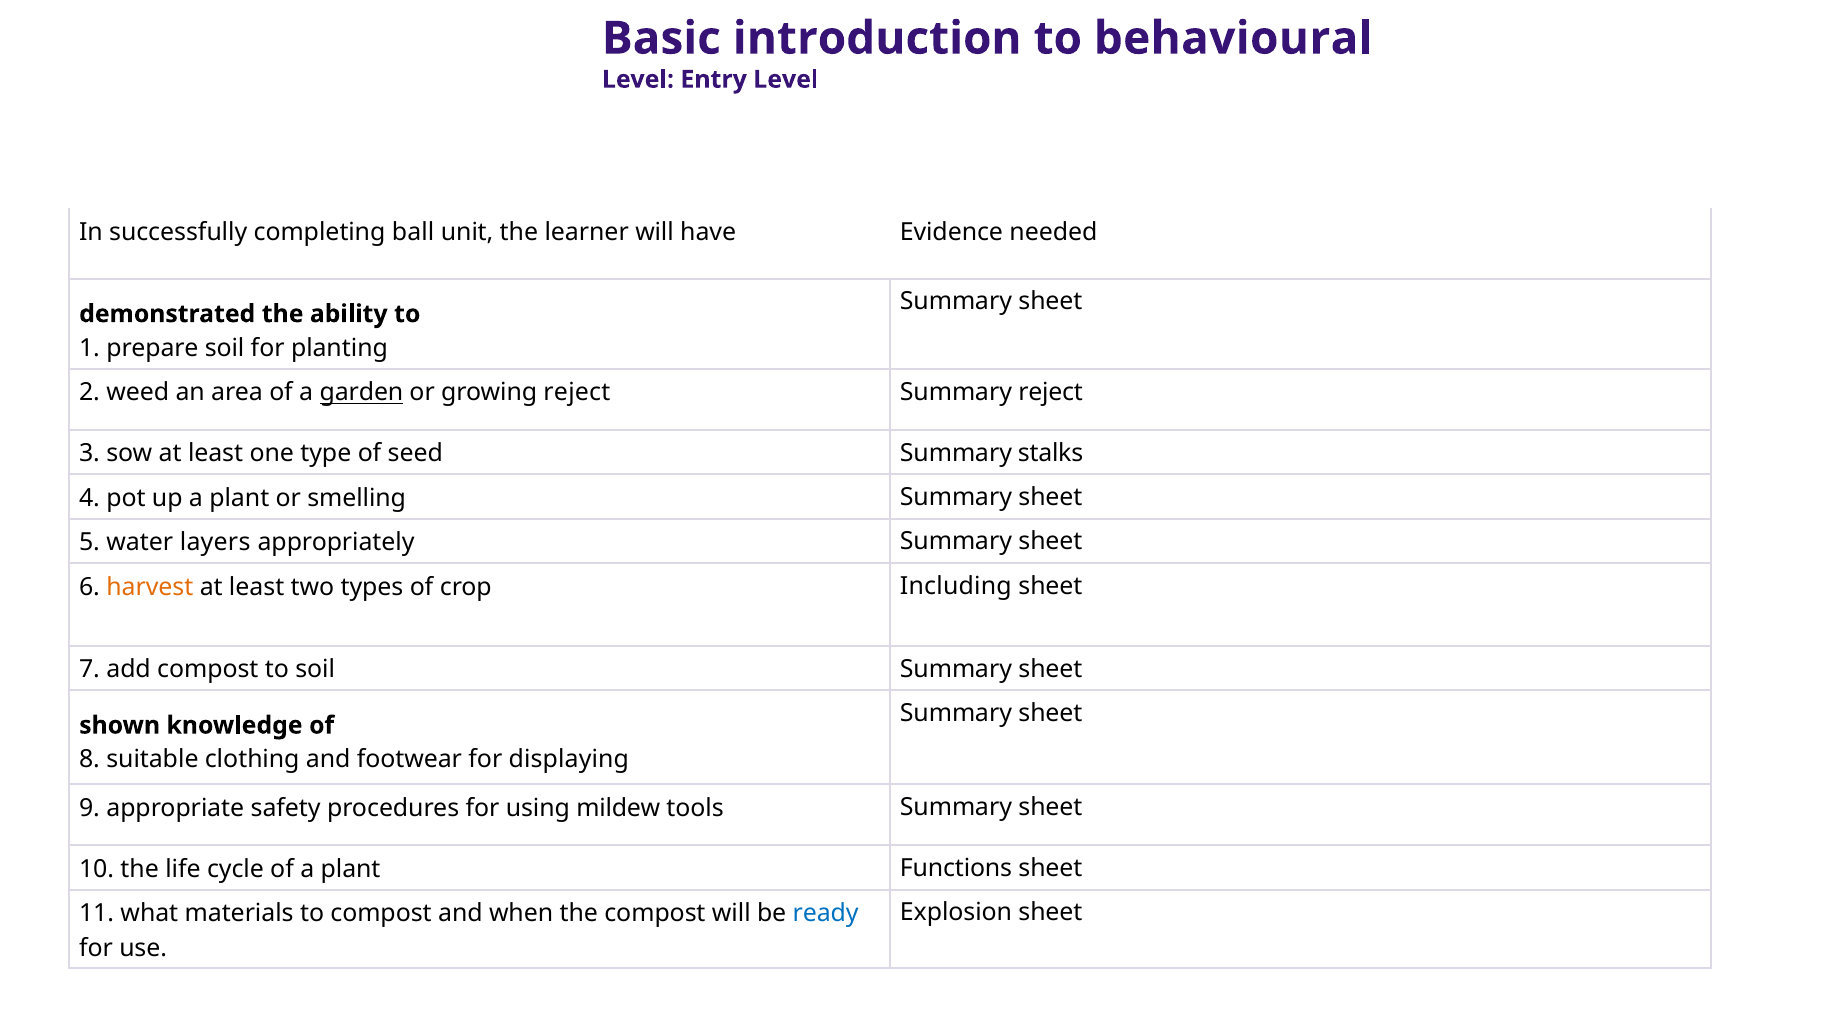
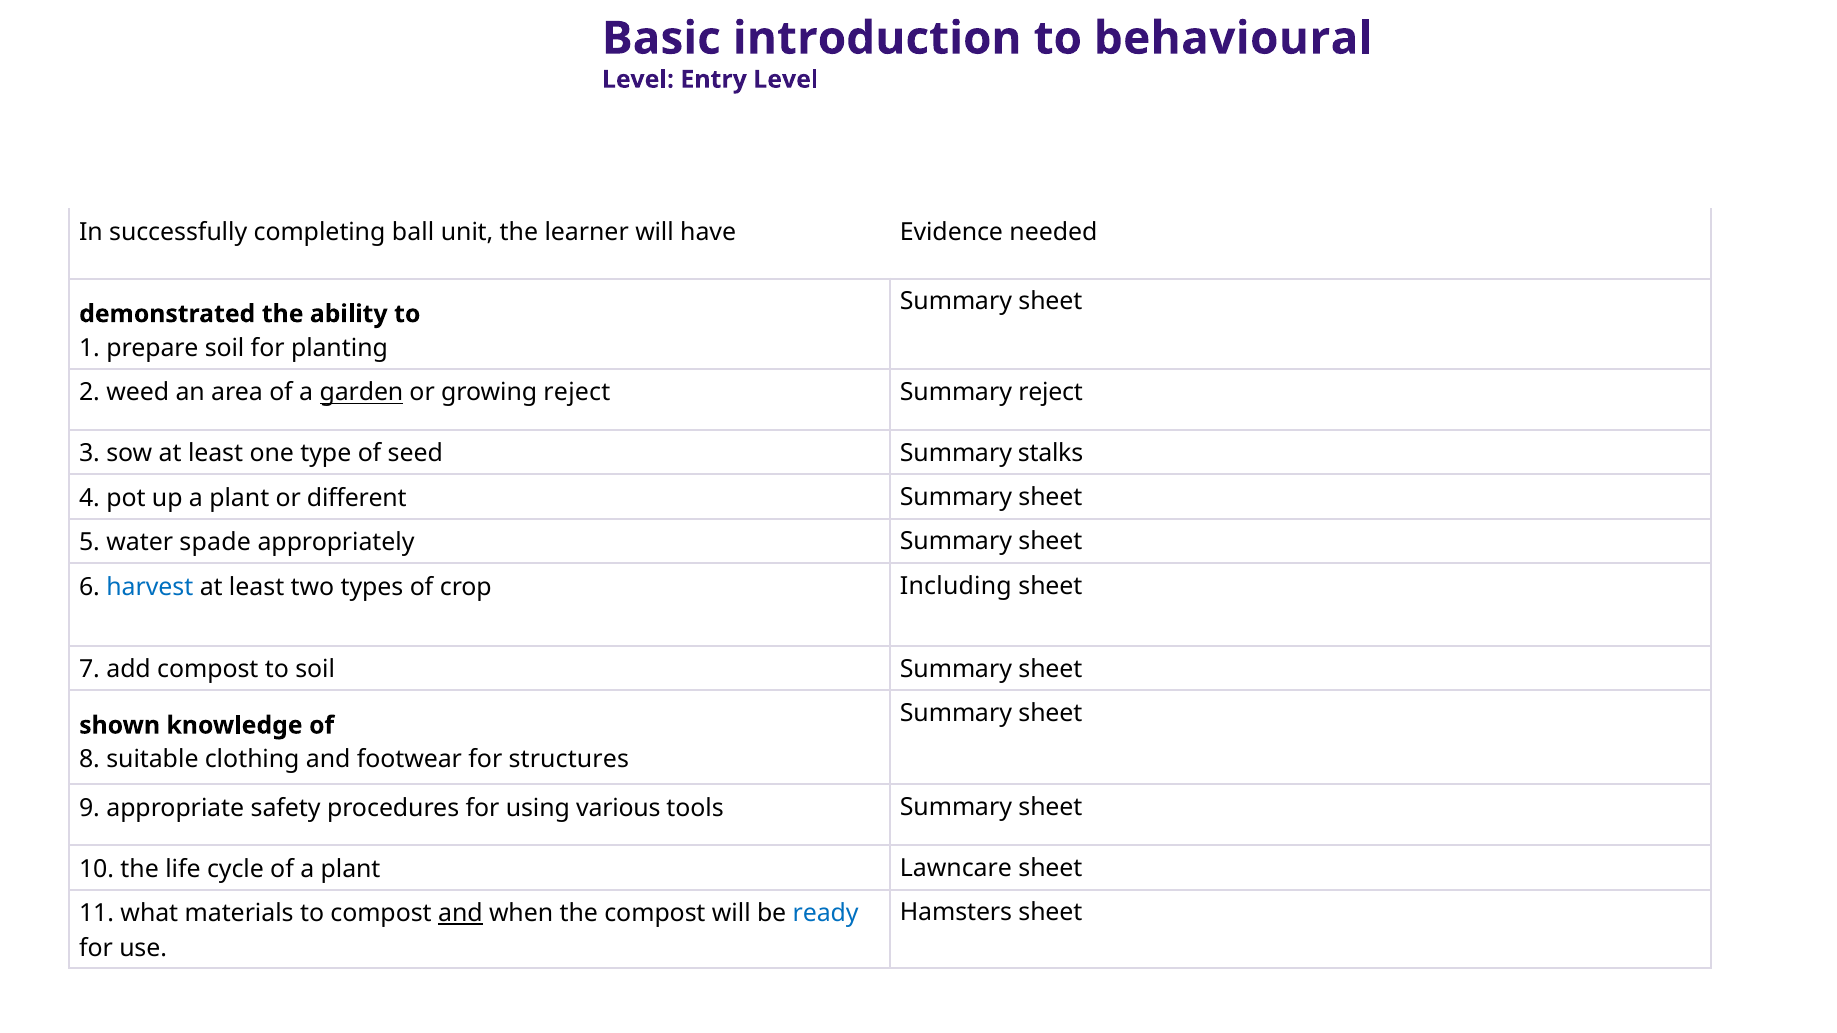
smelling: smelling -> different
layers: layers -> spade
harvest colour: orange -> blue
displaying: displaying -> structures
mildew: mildew -> various
Functions: Functions -> Lawncare
Explosion: Explosion -> Hamsters
and at (460, 914) underline: none -> present
